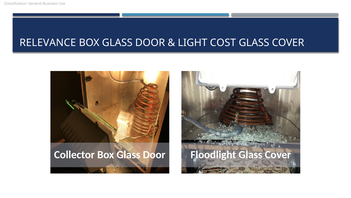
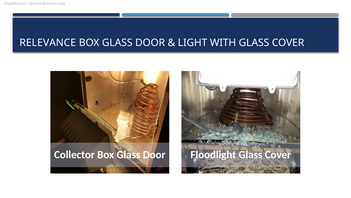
COST: COST -> WITH
